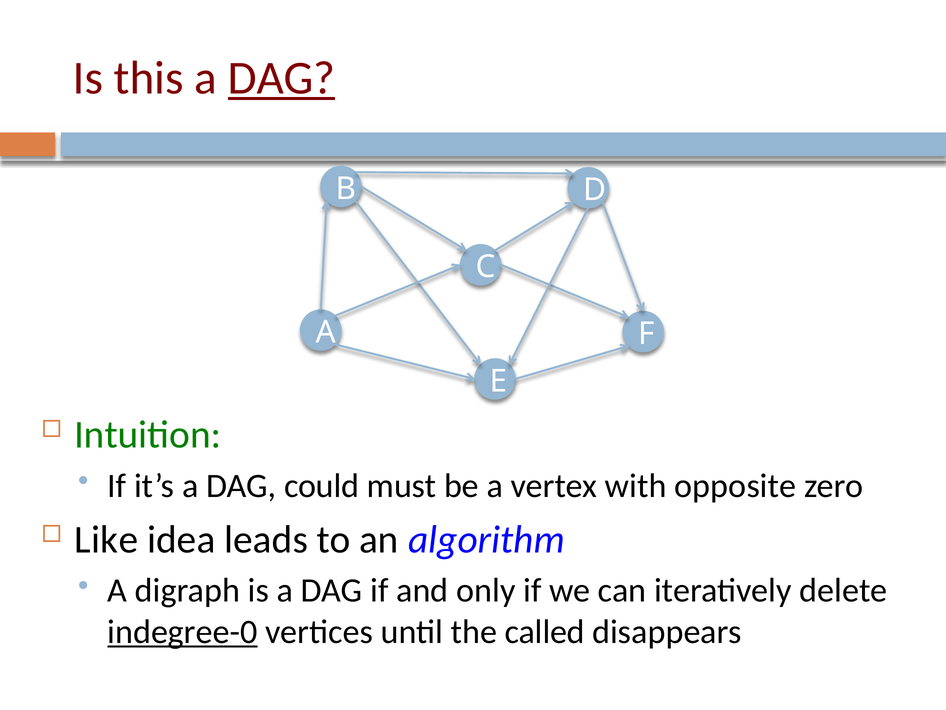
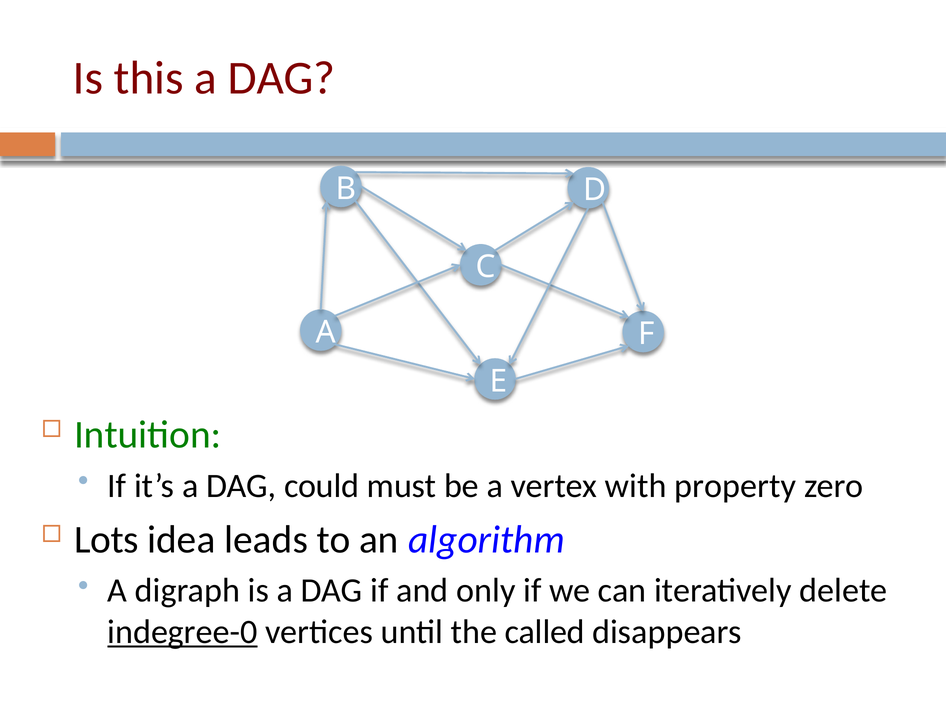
DAG at (281, 78) underline: present -> none
opposite: opposite -> property
Like: Like -> Lots
